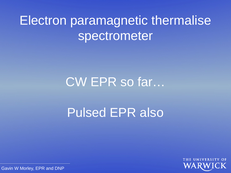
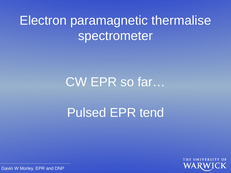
also: also -> tend
